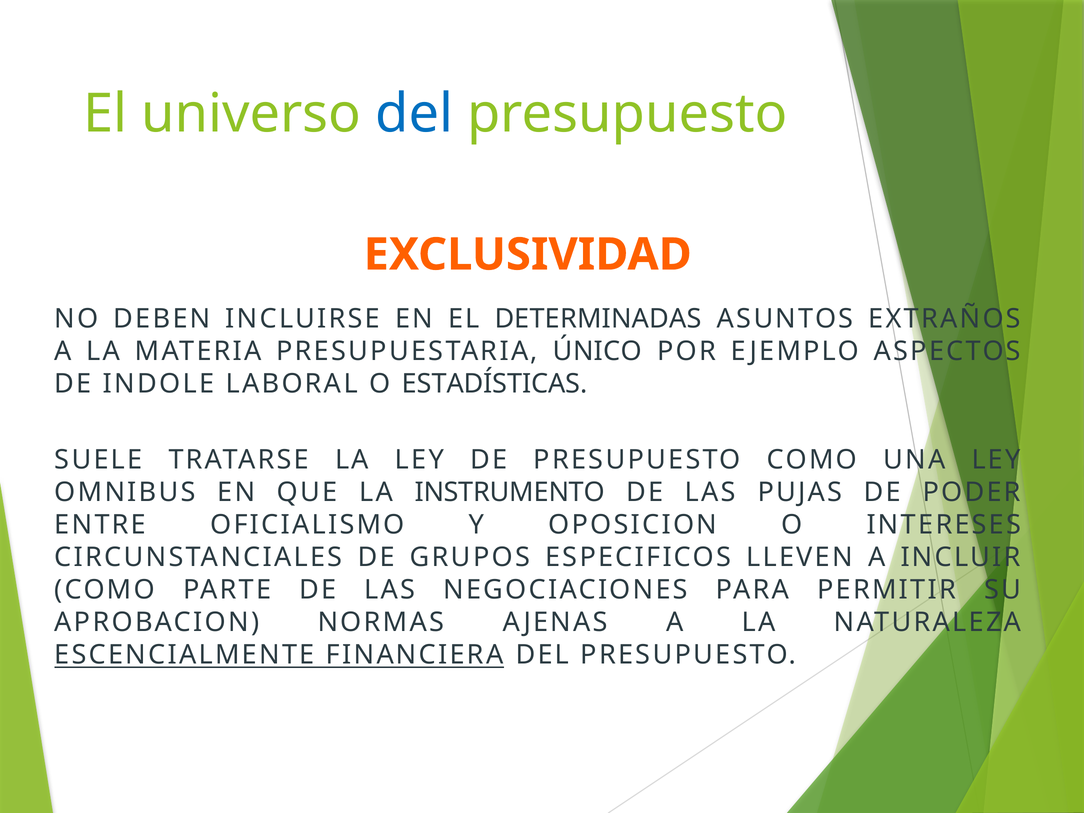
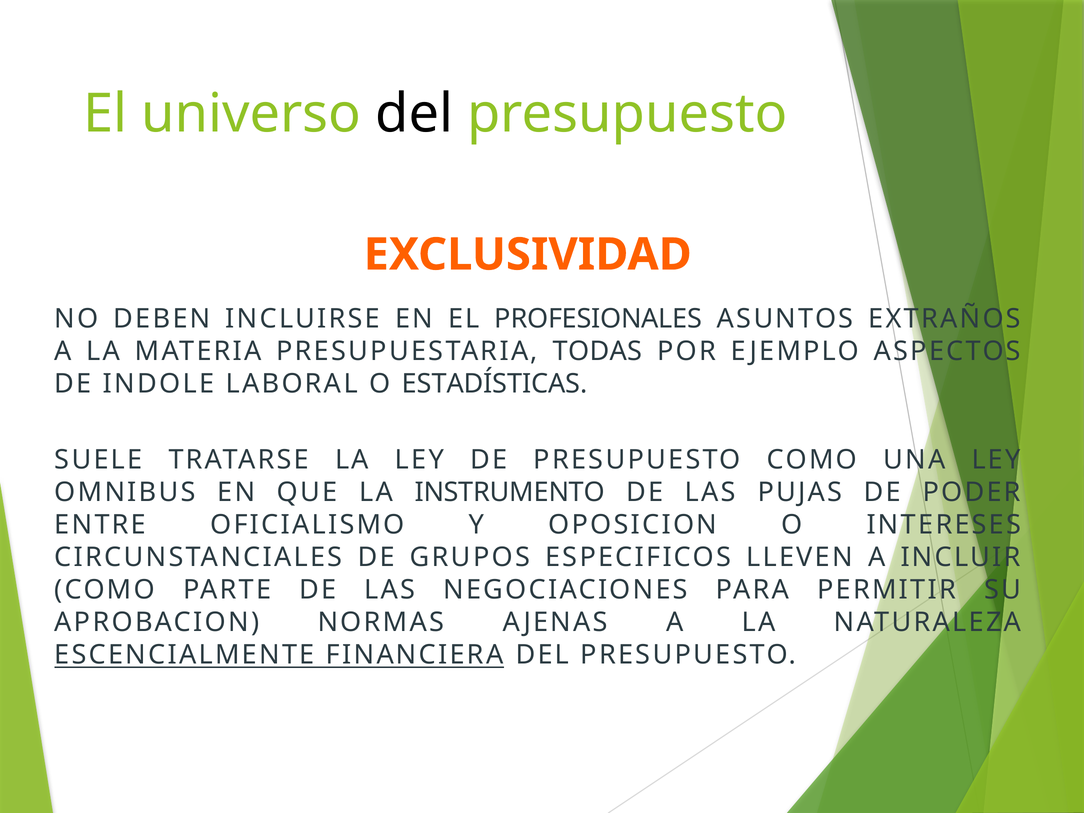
del at (414, 114) colour: blue -> black
DETERMINADAS: DETERMINADAS -> PROFESIONALES
ÚNICO: ÚNICO -> TODAS
